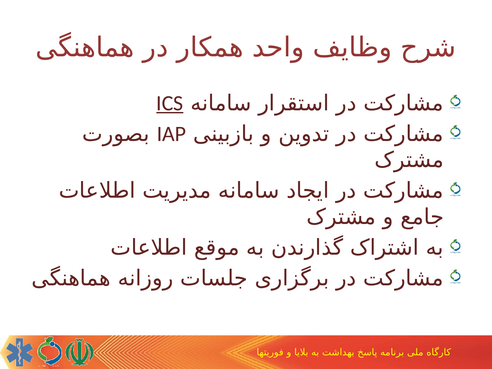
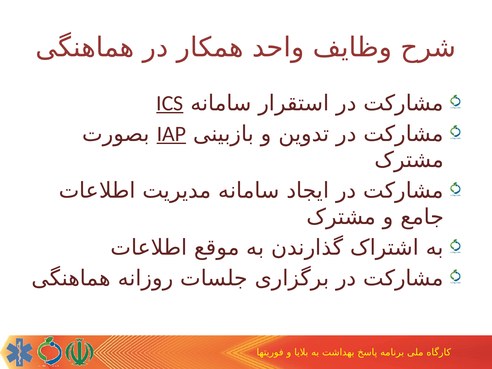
IAP underline: none -> present
